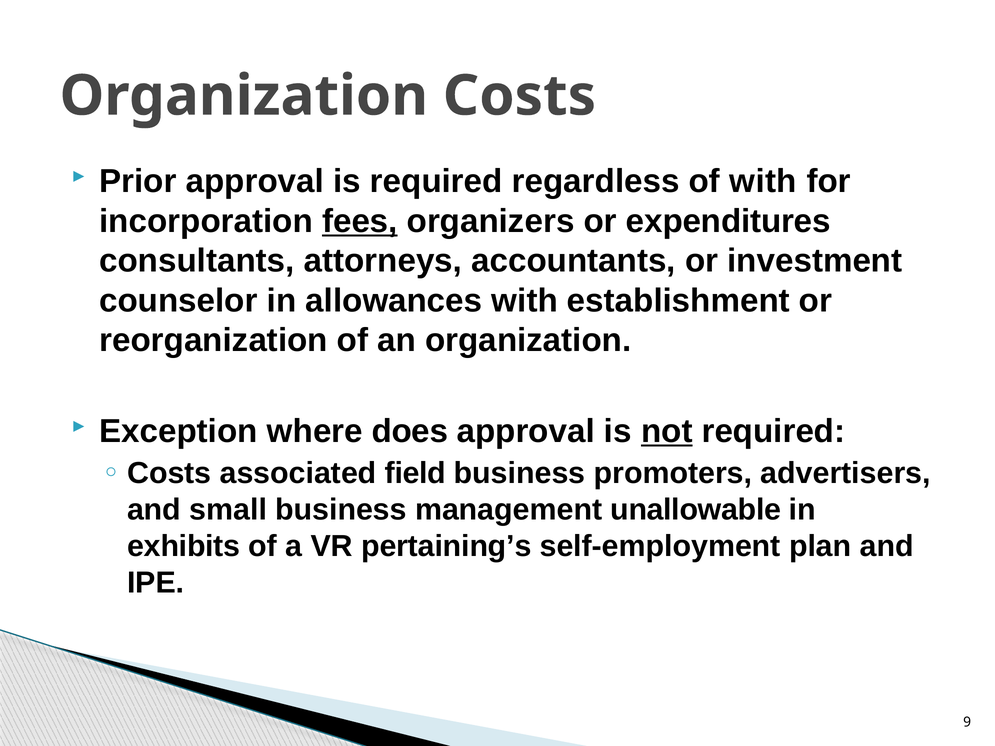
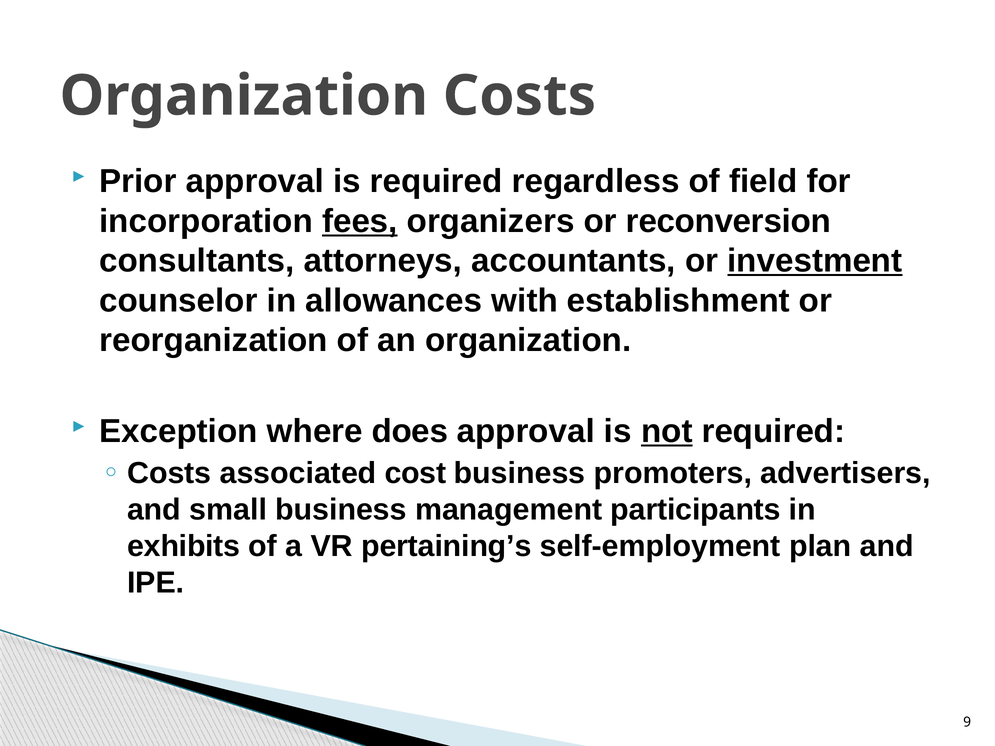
of with: with -> field
expenditures: expenditures -> reconversion
investment underline: none -> present
field: field -> cost
unallowable: unallowable -> participants
